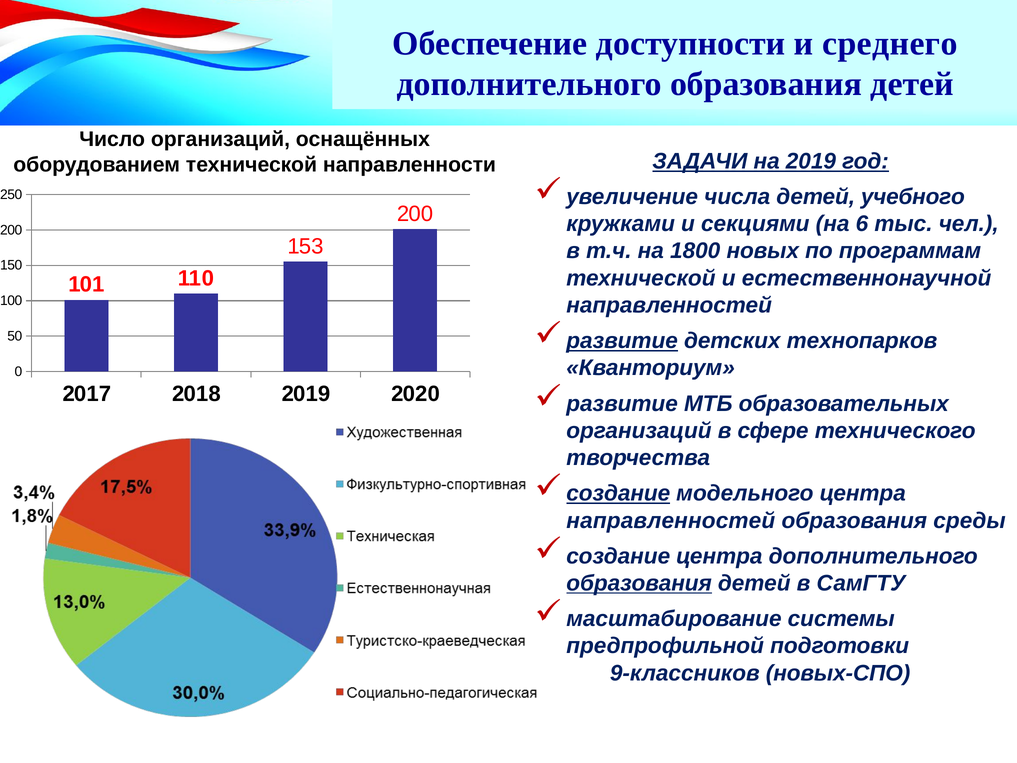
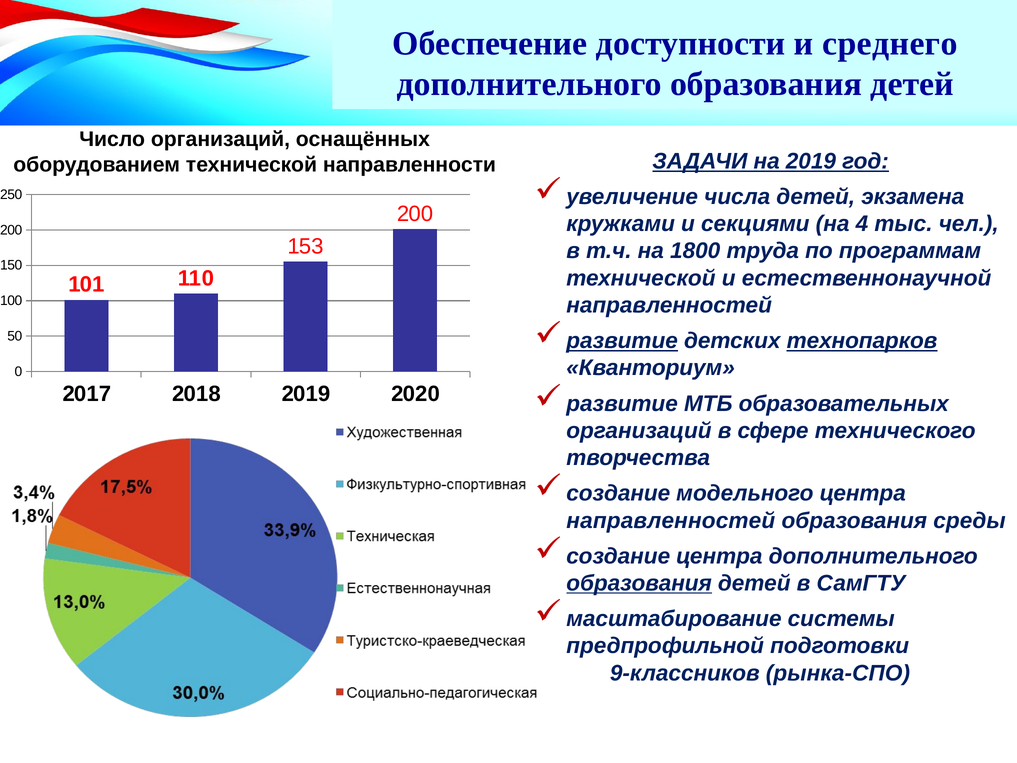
учебного: учебного -> экзамена
6: 6 -> 4
новых: новых -> труда
технопарков underline: none -> present
создание at (618, 493) underline: present -> none
новых-СПО: новых-СПО -> рынка-СПО
